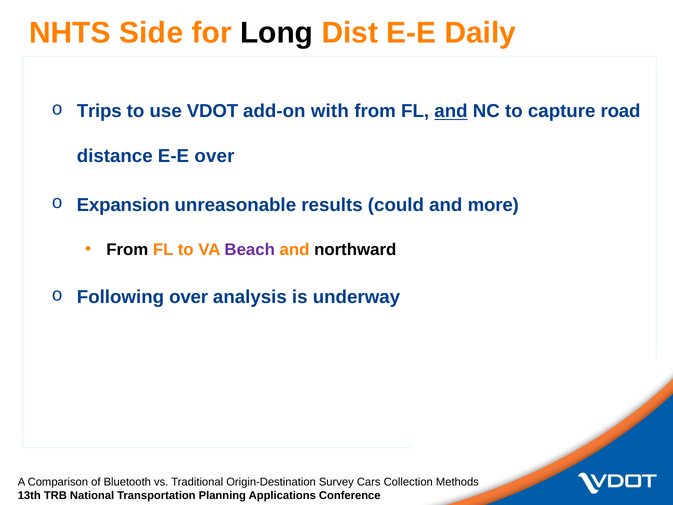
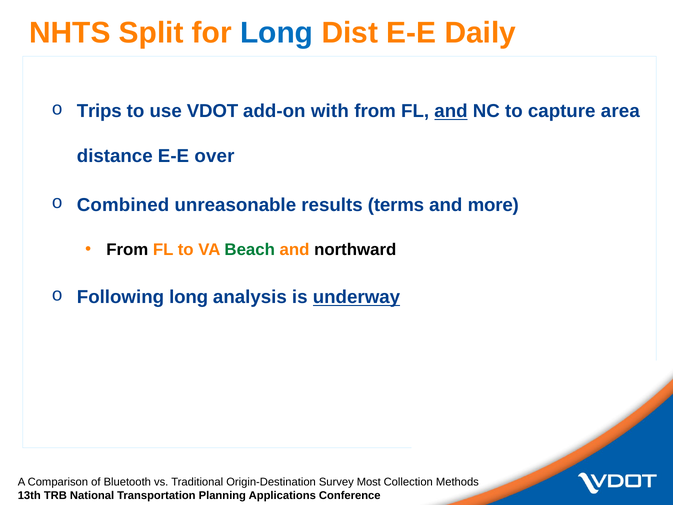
Side: Side -> Split
Long at (277, 33) colour: black -> blue
road: road -> area
Expansion: Expansion -> Combined
could: could -> terms
Beach colour: purple -> green
Following over: over -> long
underway underline: none -> present
Cars: Cars -> Most
